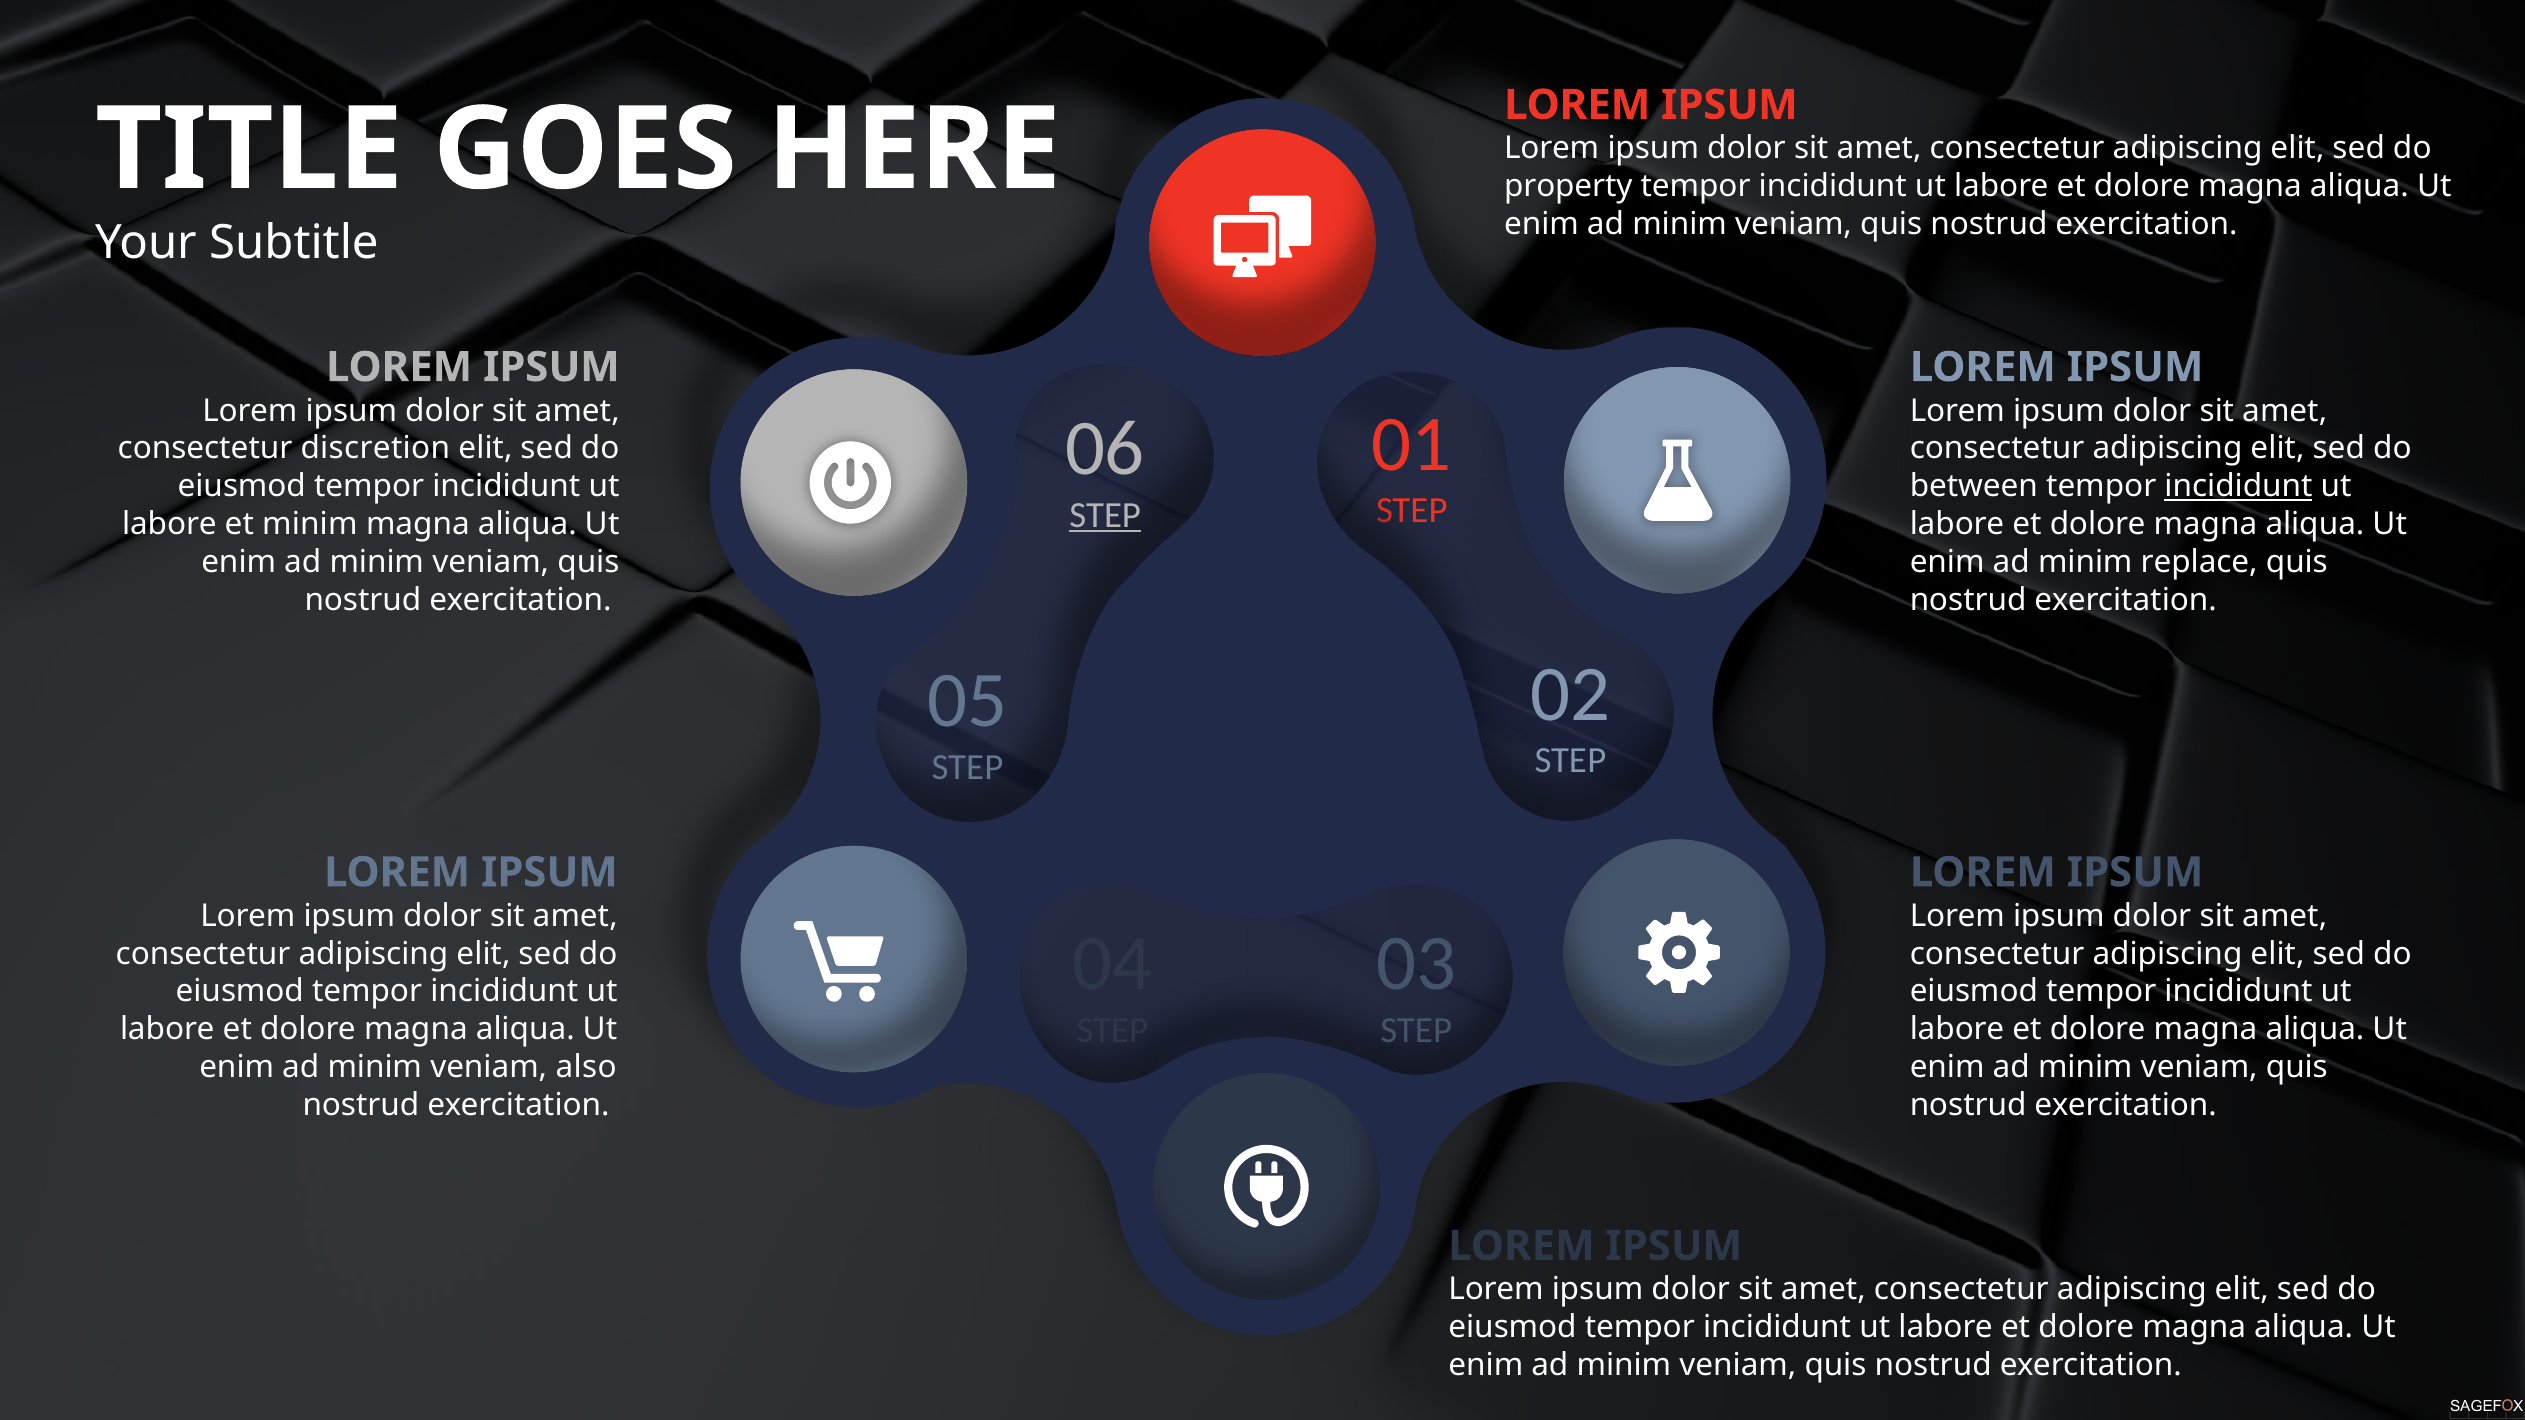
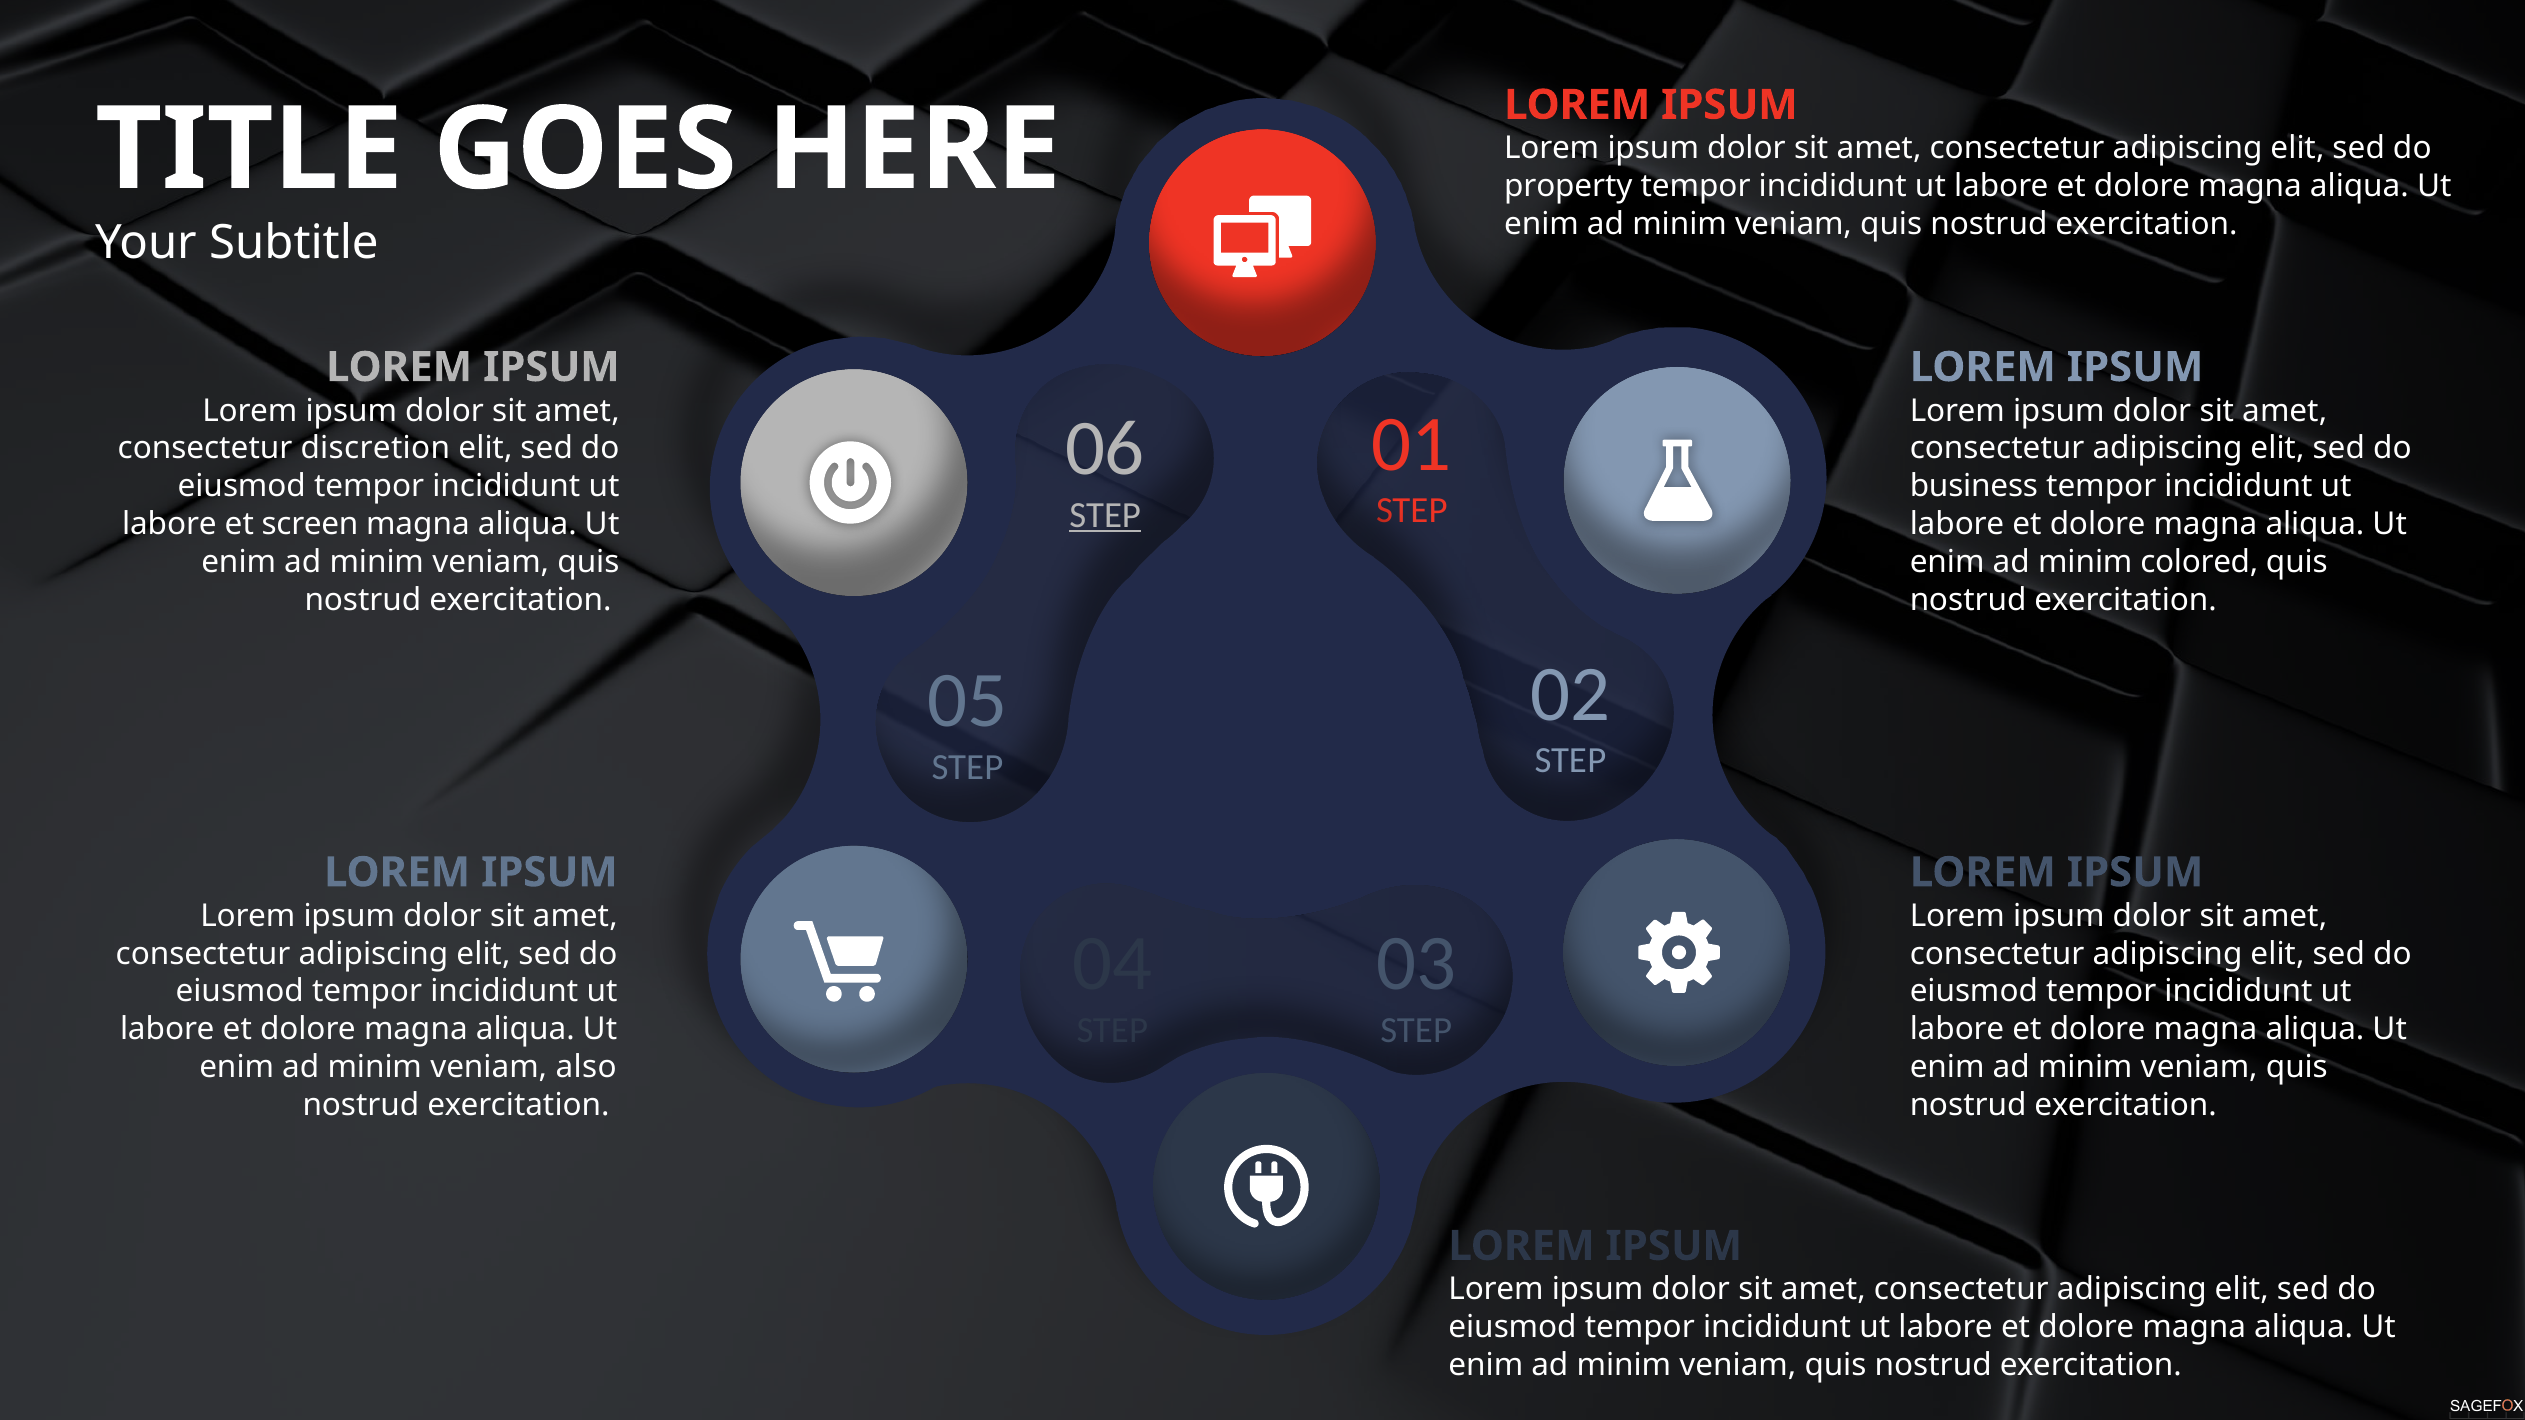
between: between -> business
incididunt at (2238, 487) underline: present -> none
et minim: minim -> screen
replace: replace -> colored
